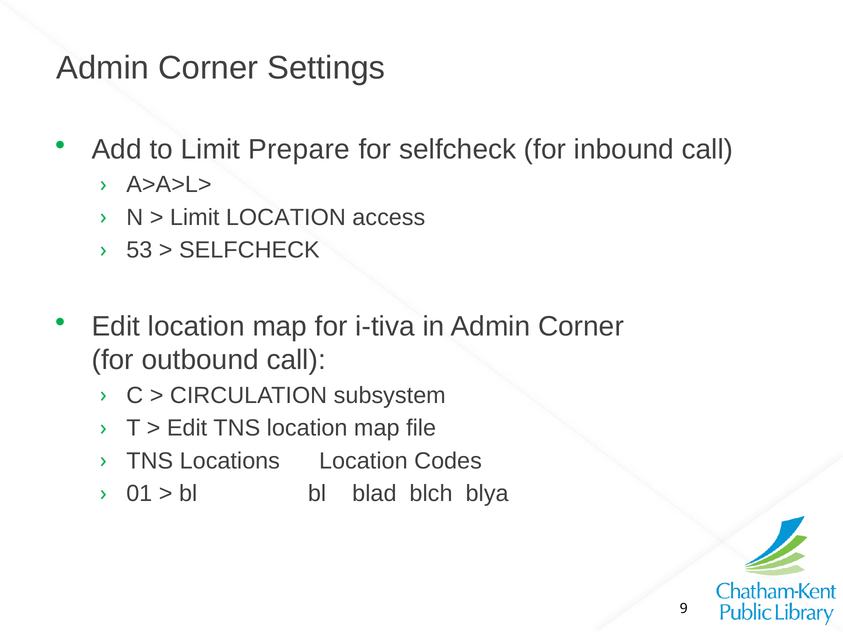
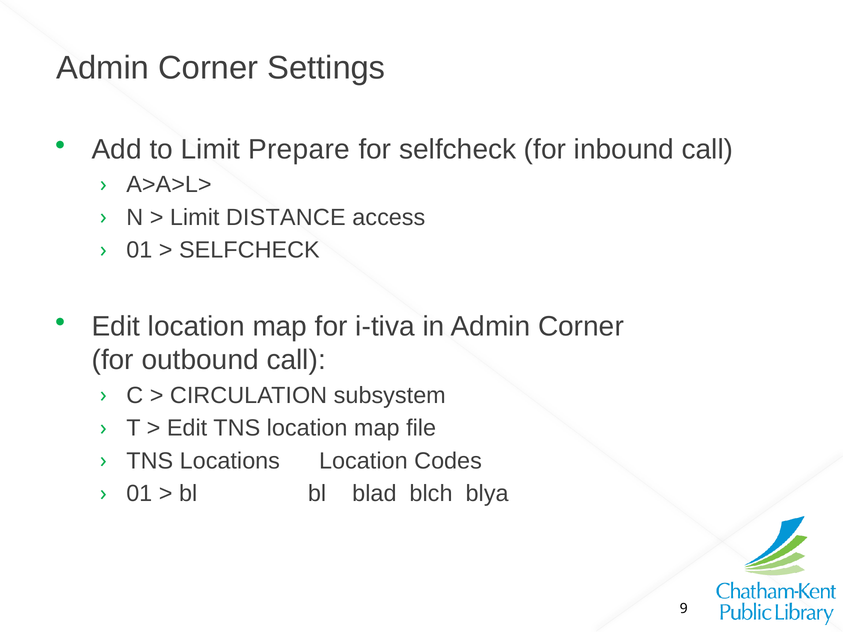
Limit LOCATION: LOCATION -> DISTANCE
53 at (139, 250): 53 -> 01
